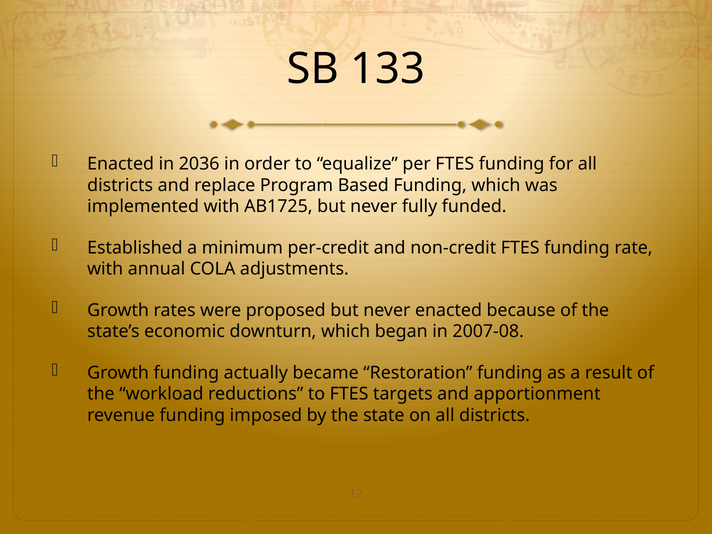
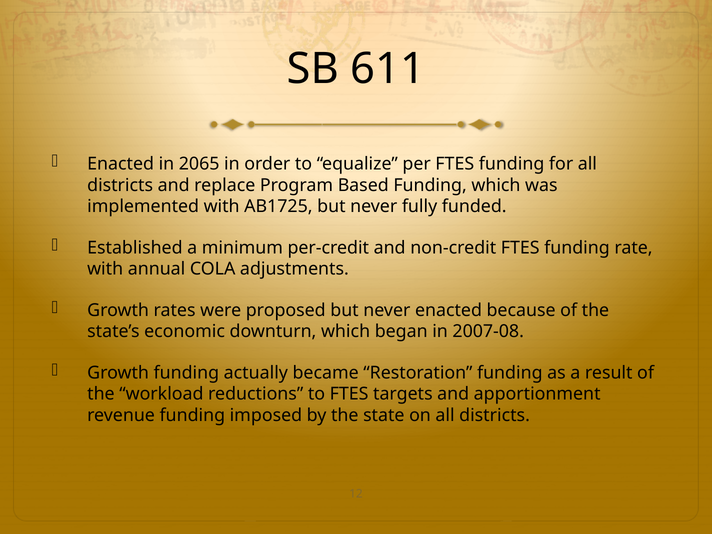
133: 133 -> 611
2036: 2036 -> 2065
